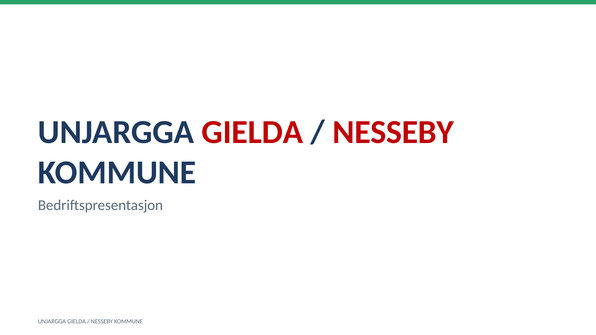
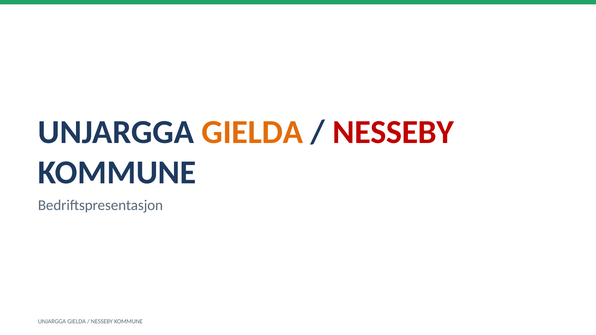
GIELDA at (252, 132) colour: red -> orange
